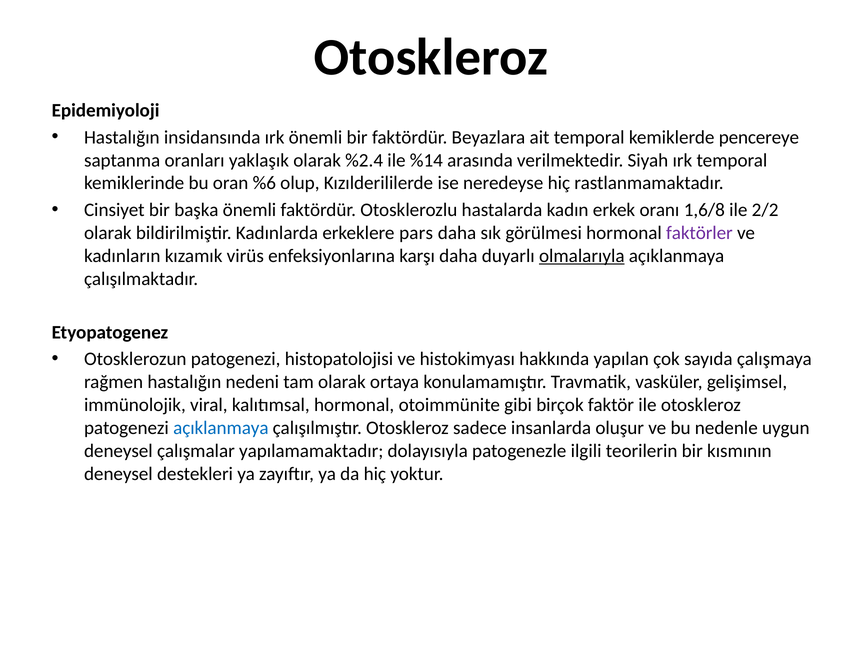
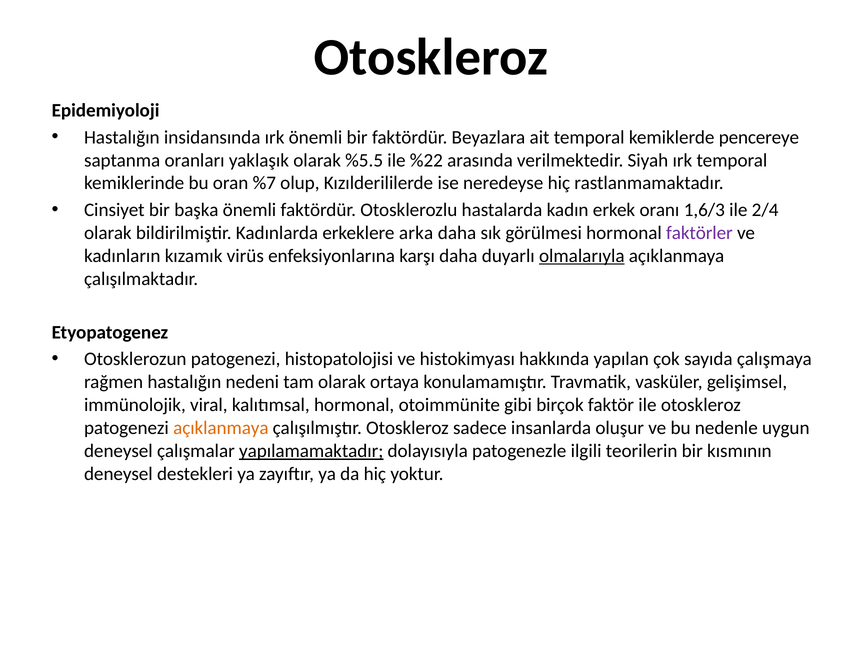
%2.4: %2.4 -> %5.5
%14: %14 -> %22
%6: %6 -> %7
1,6/8: 1,6/8 -> 1,6/3
2/2: 2/2 -> 2/4
pars: pars -> arka
açıklanmaya at (221, 428) colour: blue -> orange
yapılamamaktadır underline: none -> present
